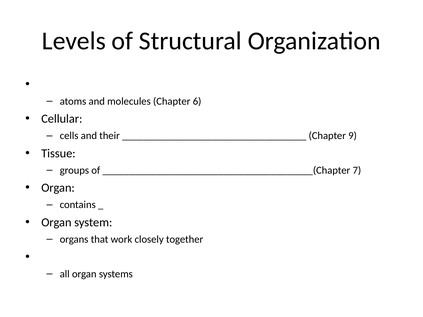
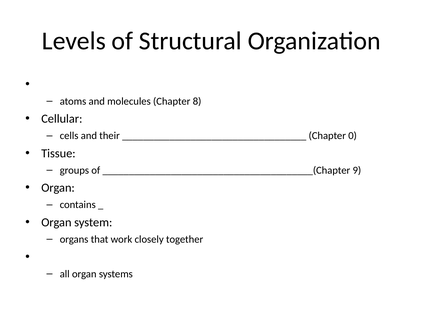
6: 6 -> 8
9: 9 -> 0
7: 7 -> 9
